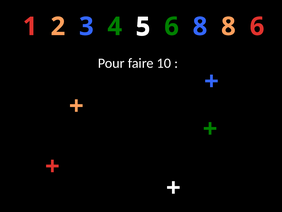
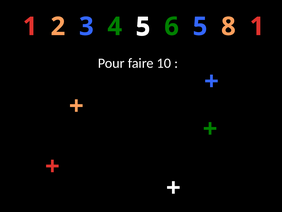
6 8: 8 -> 5
8 6: 6 -> 1
